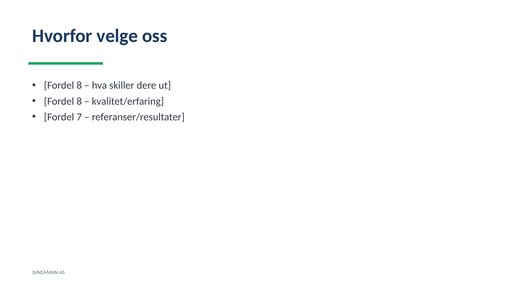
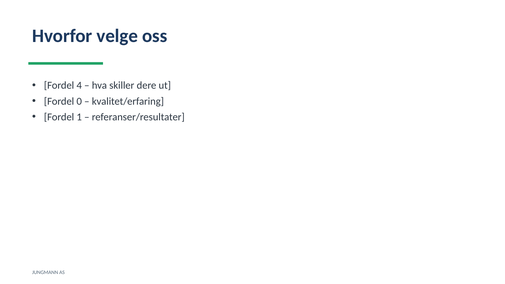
8 at (79, 86): 8 -> 4
8 at (79, 101): 8 -> 0
7: 7 -> 1
